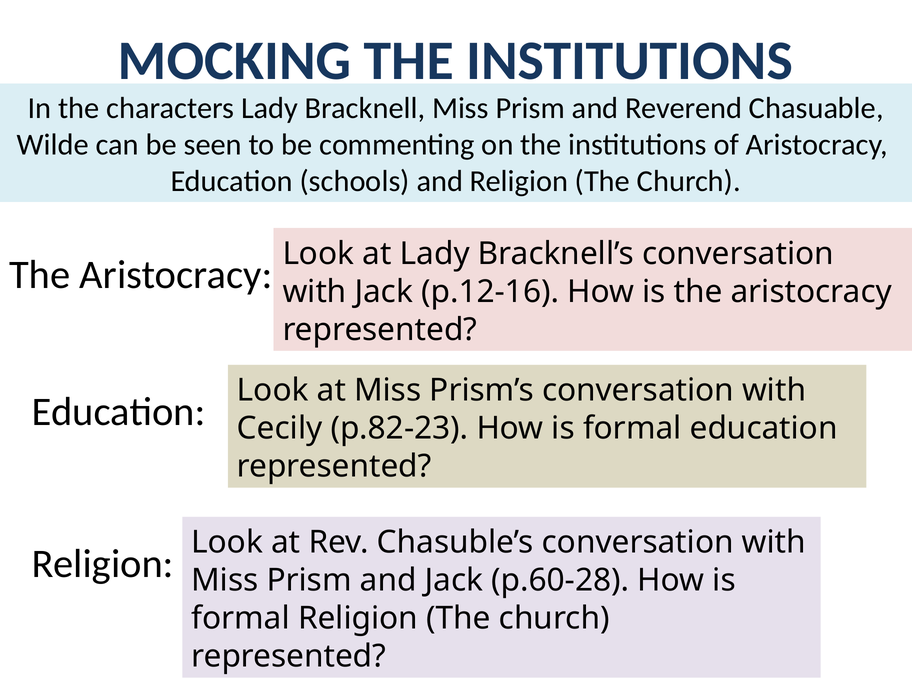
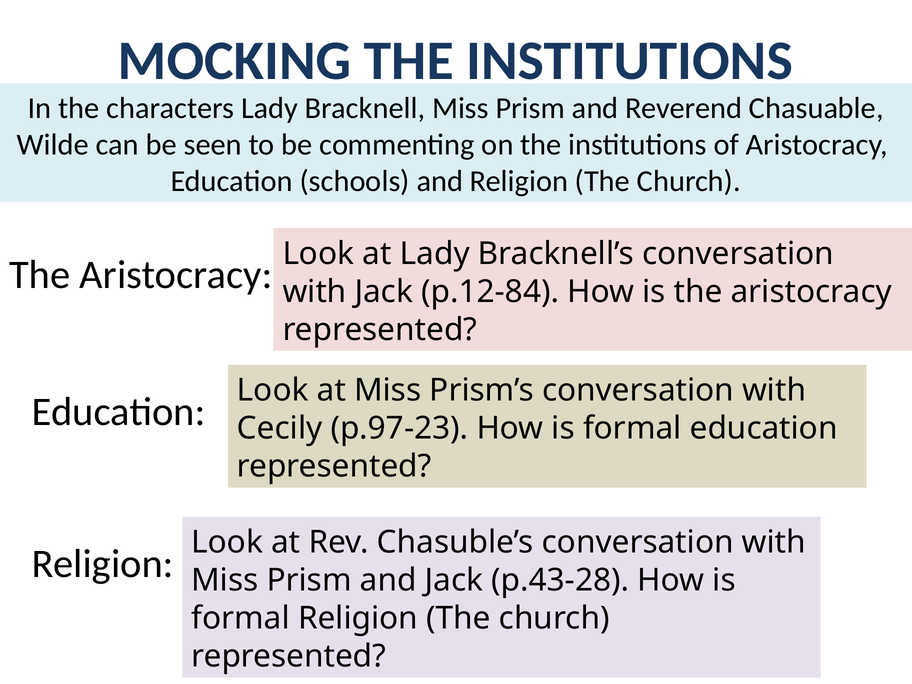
p.12-16: p.12-16 -> p.12-84
p.82-23: p.82-23 -> p.97-23
p.60-28: p.60-28 -> p.43-28
